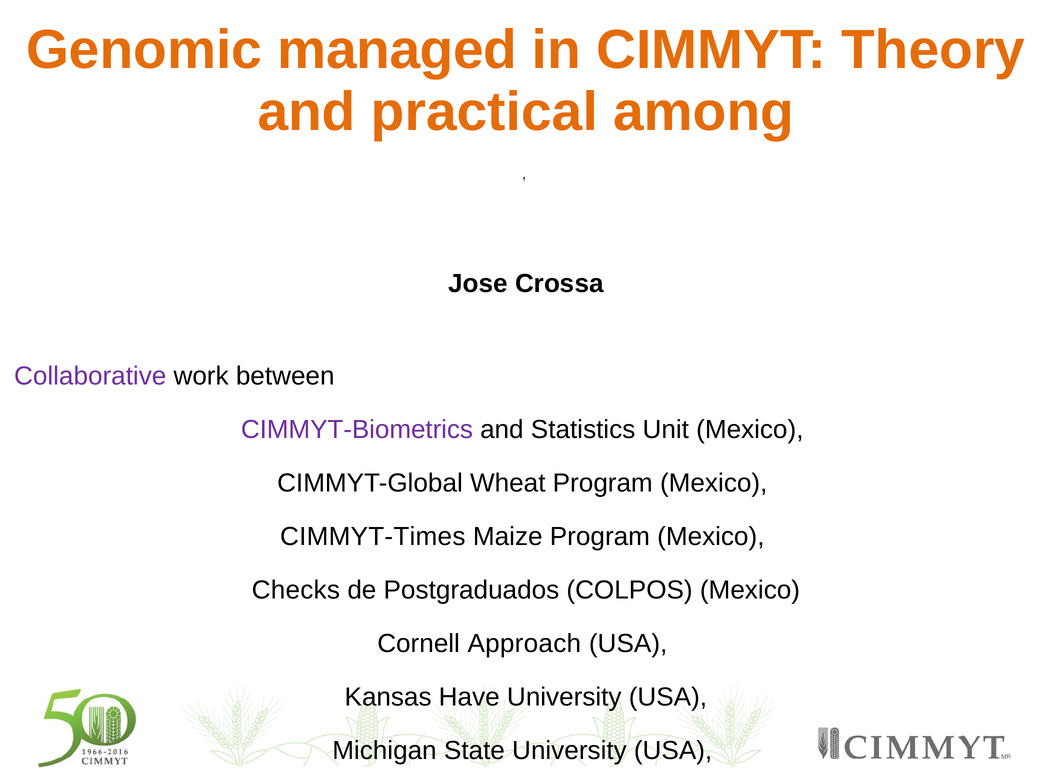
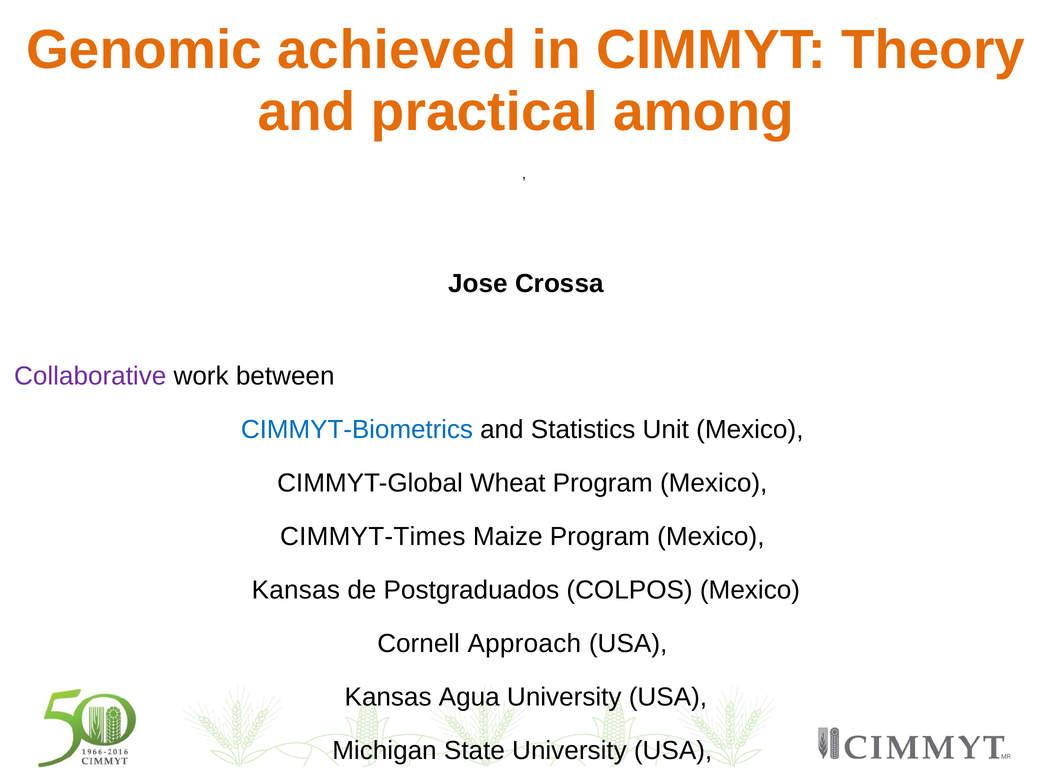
managed: managed -> achieved
CIMMYT-Biometrics colour: purple -> blue
Checks at (296, 590): Checks -> Kansas
Have: Have -> Agua
